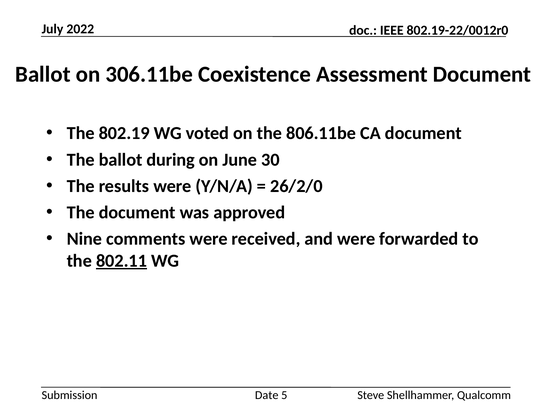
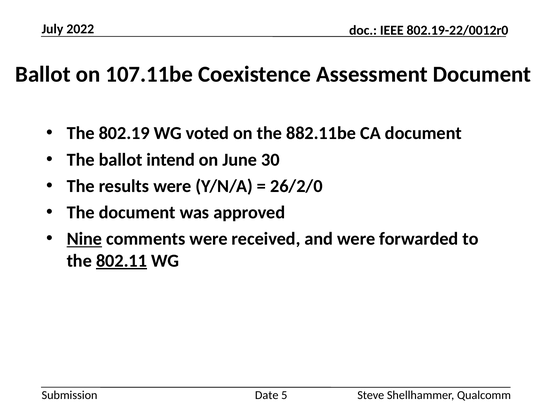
306.11be: 306.11be -> 107.11be
806.11be: 806.11be -> 882.11be
during: during -> intend
Nine underline: none -> present
